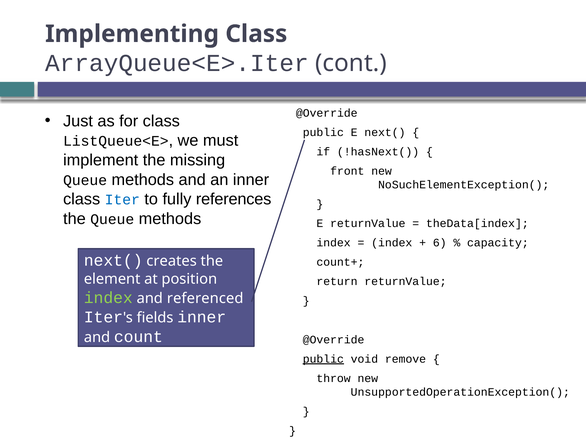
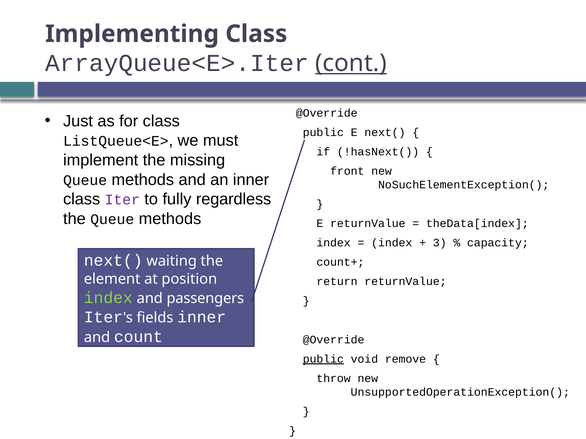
cont underline: none -> present
Iter at (122, 200) colour: blue -> purple
references: references -> regardless
6: 6 -> 3
creates: creates -> waiting
referenced: referenced -> passengers
